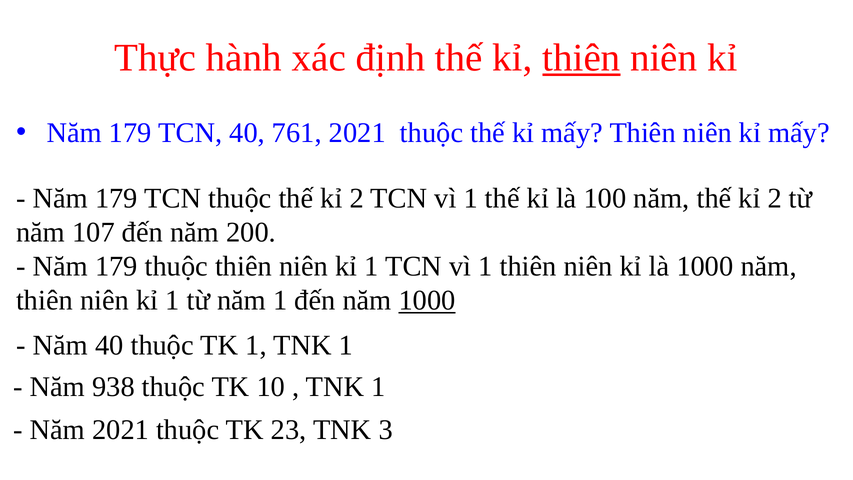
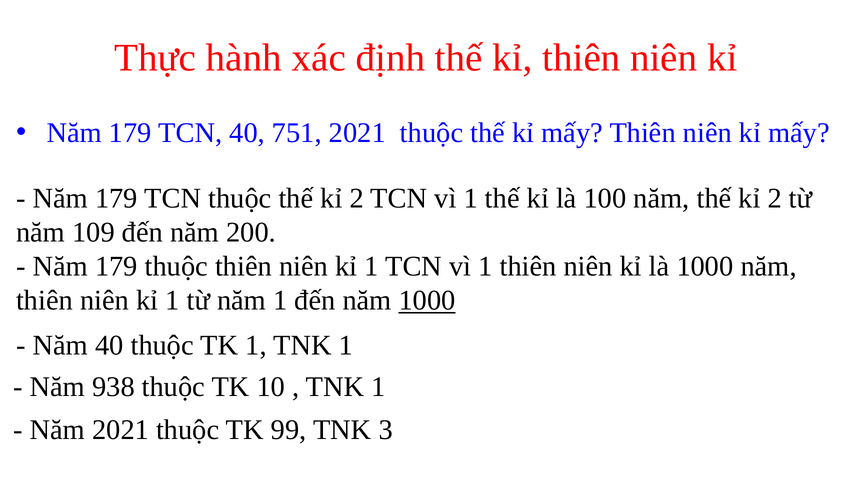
thiên at (581, 58) underline: present -> none
761: 761 -> 751
107: 107 -> 109
23: 23 -> 99
